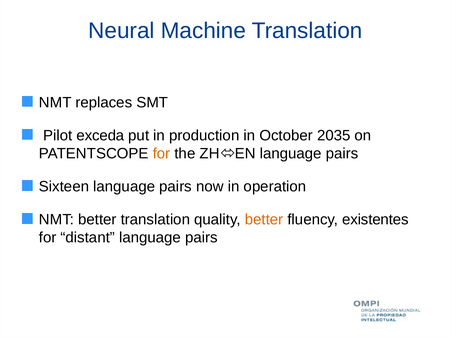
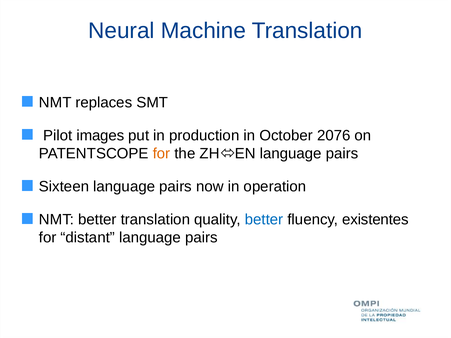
exceda: exceda -> images
2035: 2035 -> 2076
better at (264, 220) colour: orange -> blue
